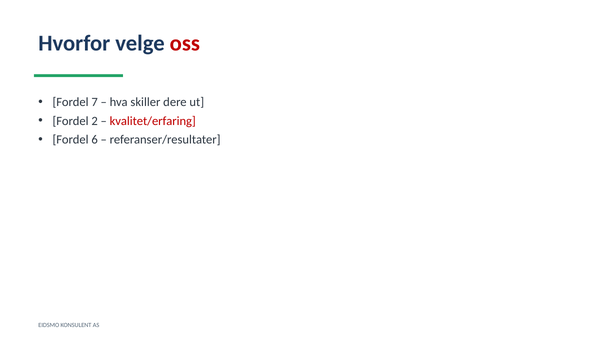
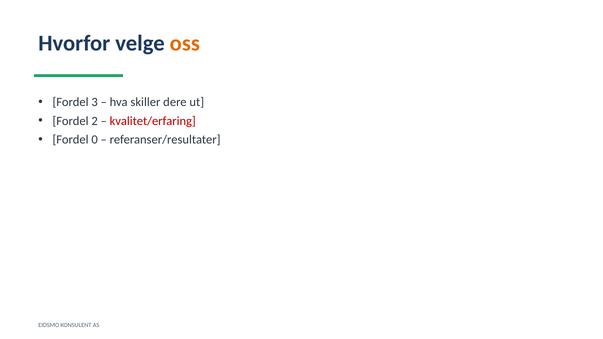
oss colour: red -> orange
7: 7 -> 3
6: 6 -> 0
